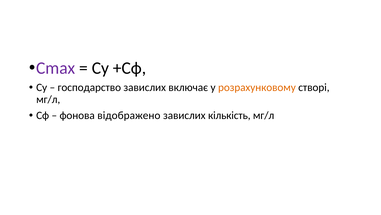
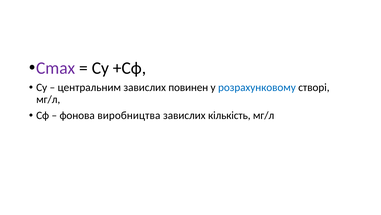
господарство: господарство -> центральним
включає: включає -> повинен
розрахунковому colour: orange -> blue
відображено: відображено -> виробництва
